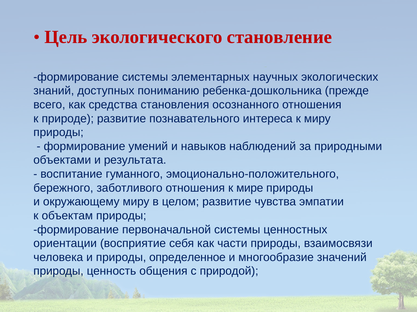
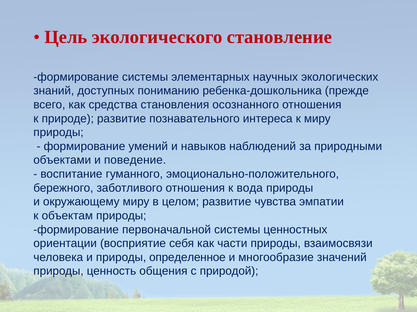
результата: результата -> поведение
мире: мире -> вода
